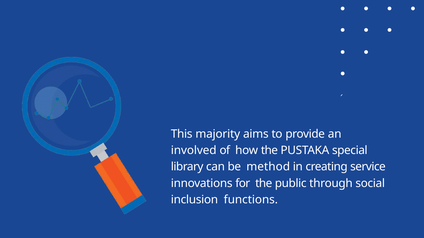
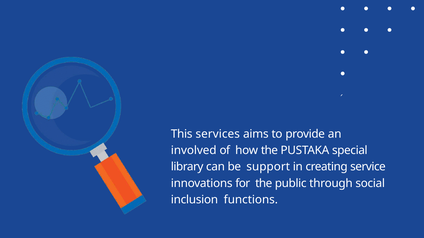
majority: majority -> services
method: method -> support
